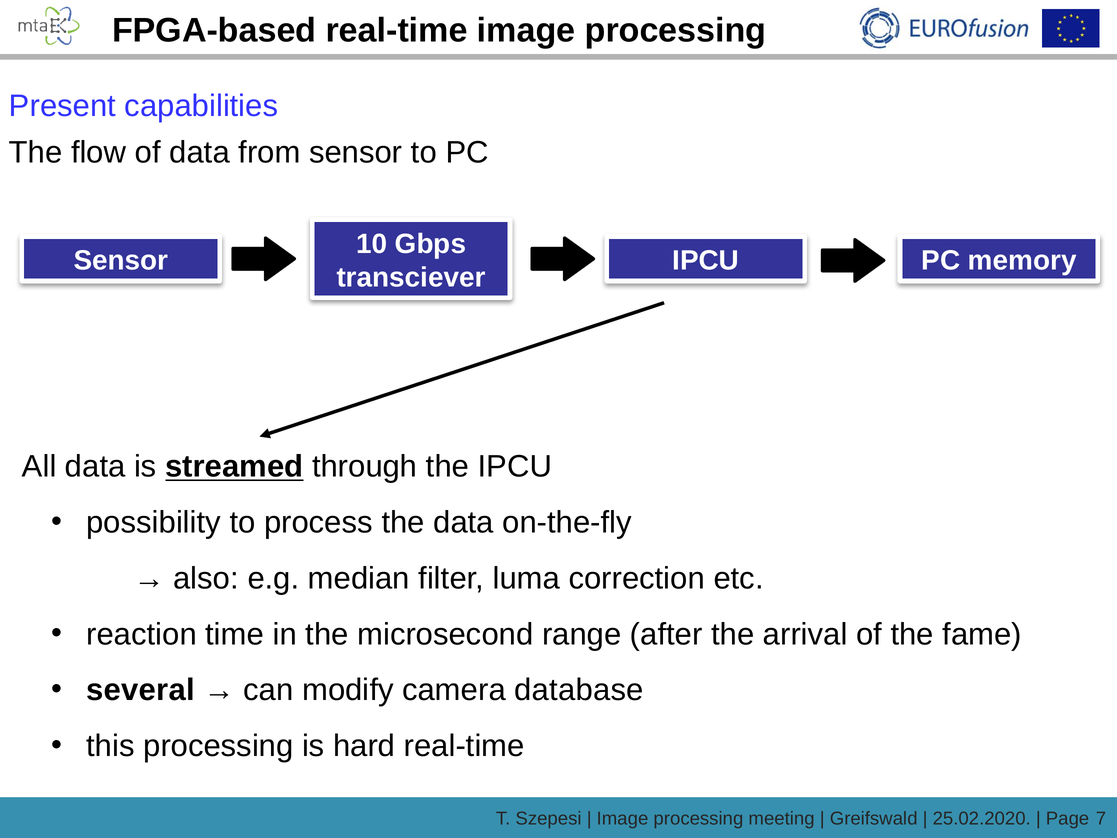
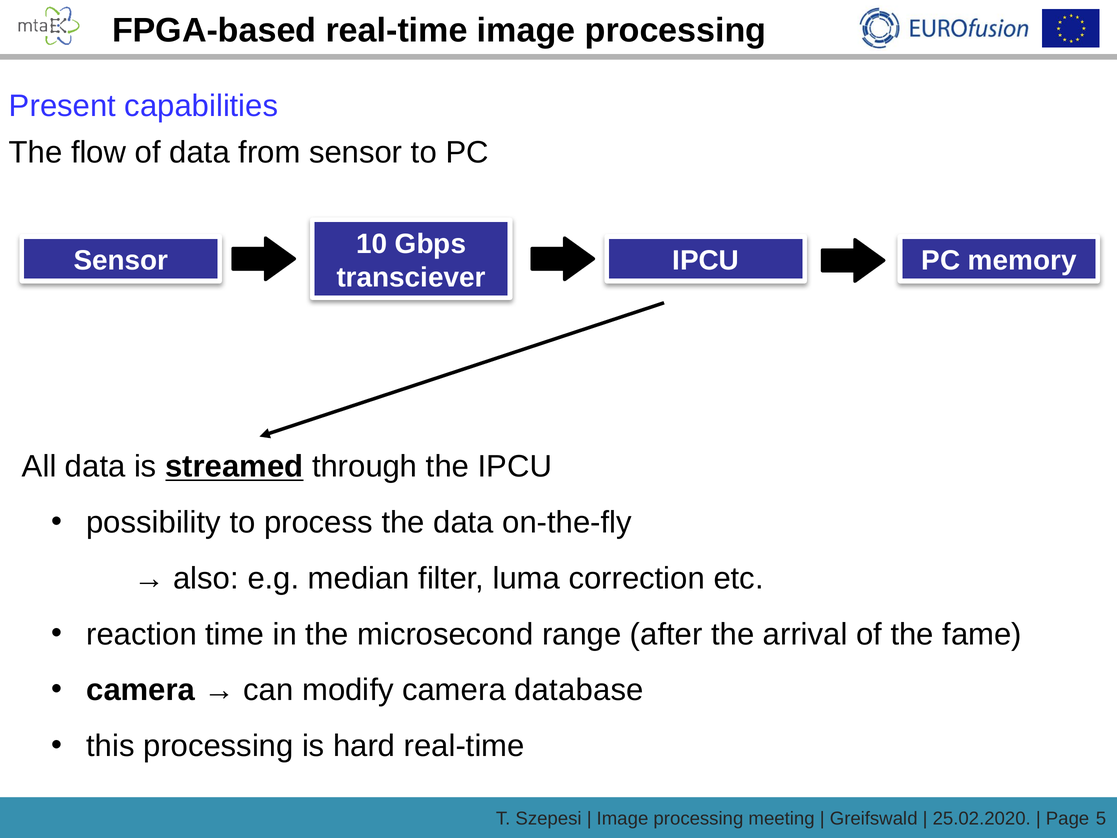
several at (141, 690): several -> camera
7: 7 -> 5
